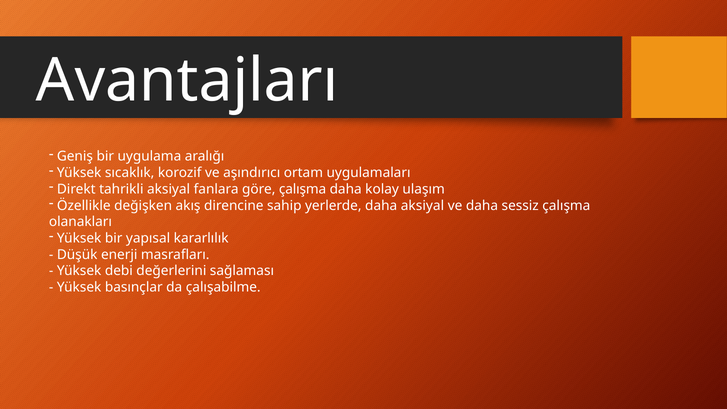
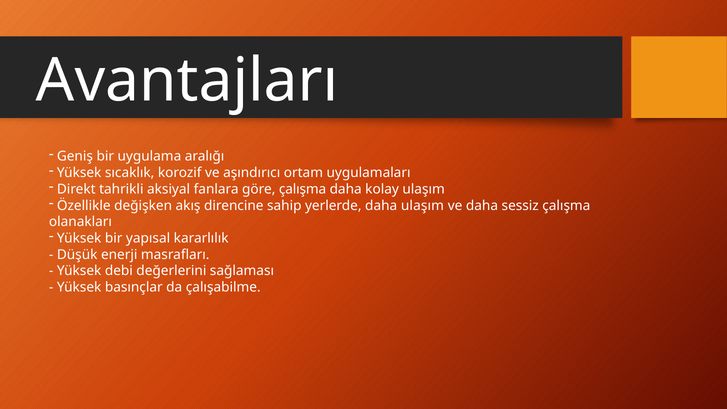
daha aksiyal: aksiyal -> ulaşım
